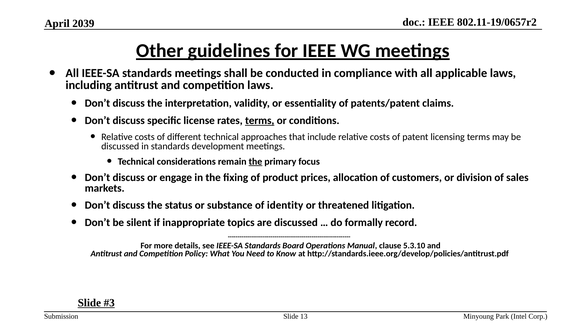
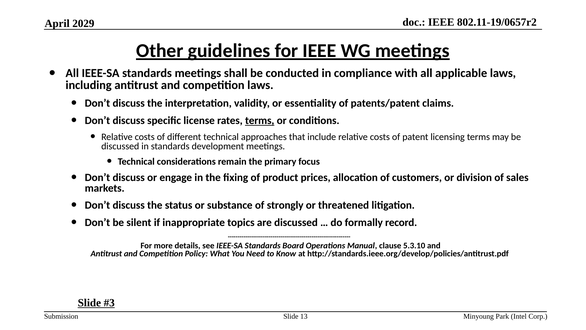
2039: 2039 -> 2029
the at (255, 161) underline: present -> none
identity: identity -> strongly
